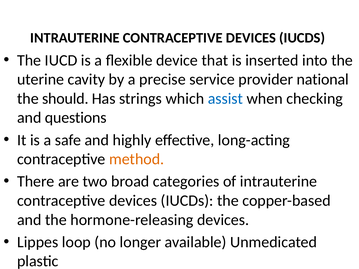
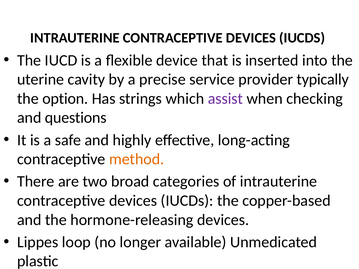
national: national -> typically
should: should -> option
assist colour: blue -> purple
